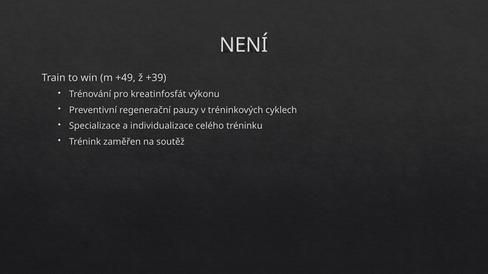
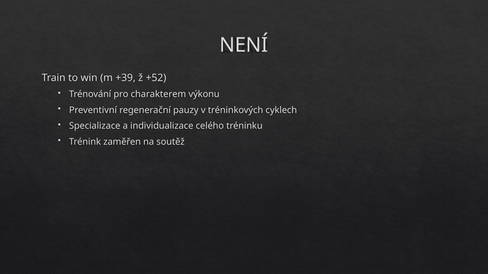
+49: +49 -> +39
+39: +39 -> +52
kreatinfosfát: kreatinfosfát -> charakterem
